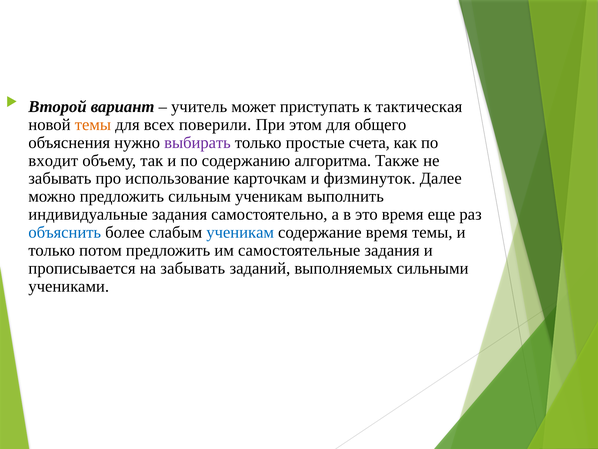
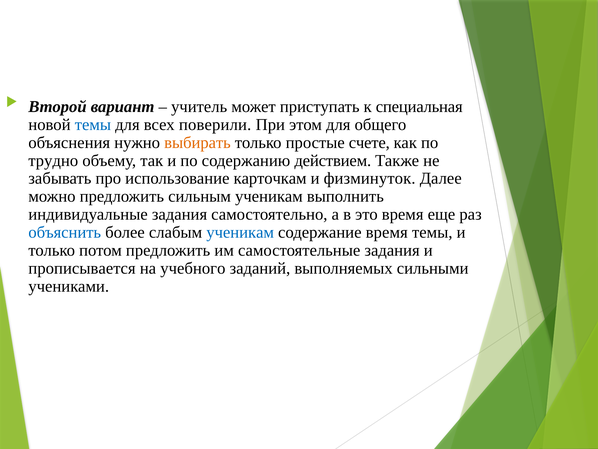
тактическая: тактическая -> специальная
темы at (93, 124) colour: orange -> blue
выбирать colour: purple -> orange
счета: счета -> счете
входит: входит -> трудно
алгоритма: алгоритма -> действием
на забывать: забывать -> учебного
